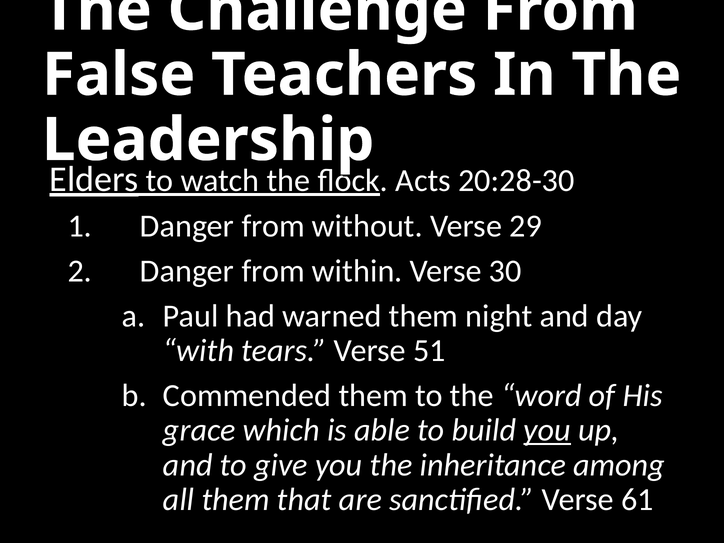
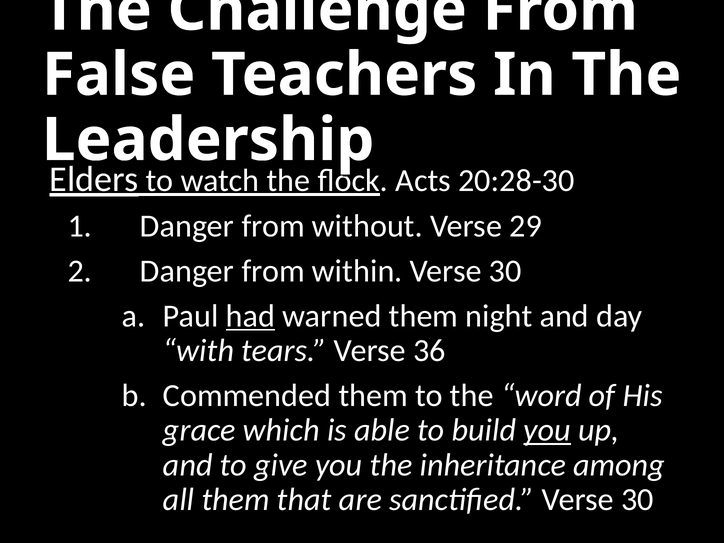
had underline: none -> present
51: 51 -> 36
sanctified Verse 61: 61 -> 30
